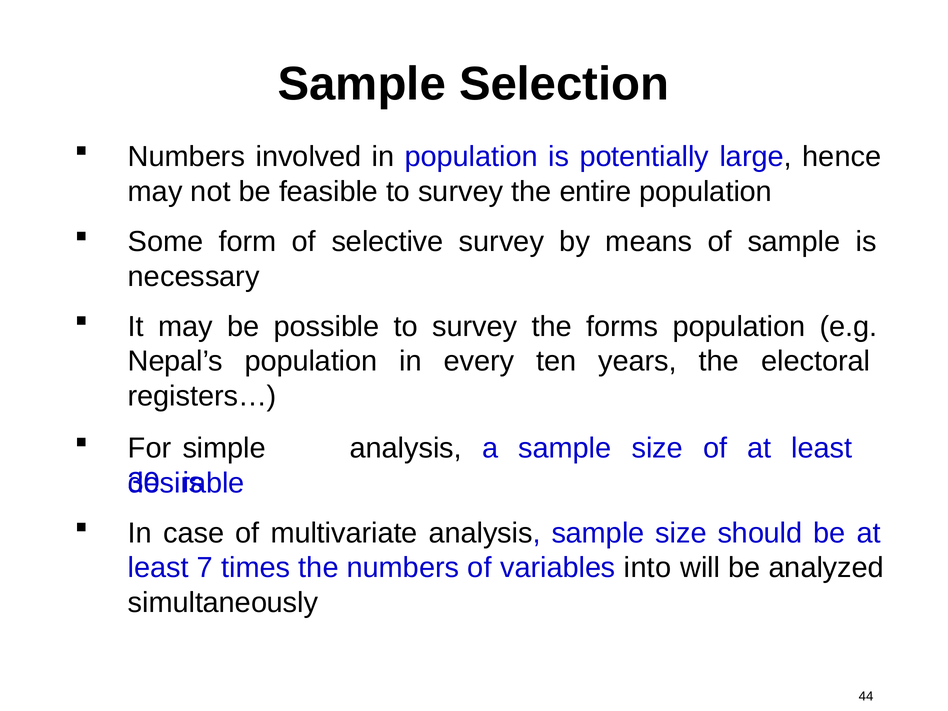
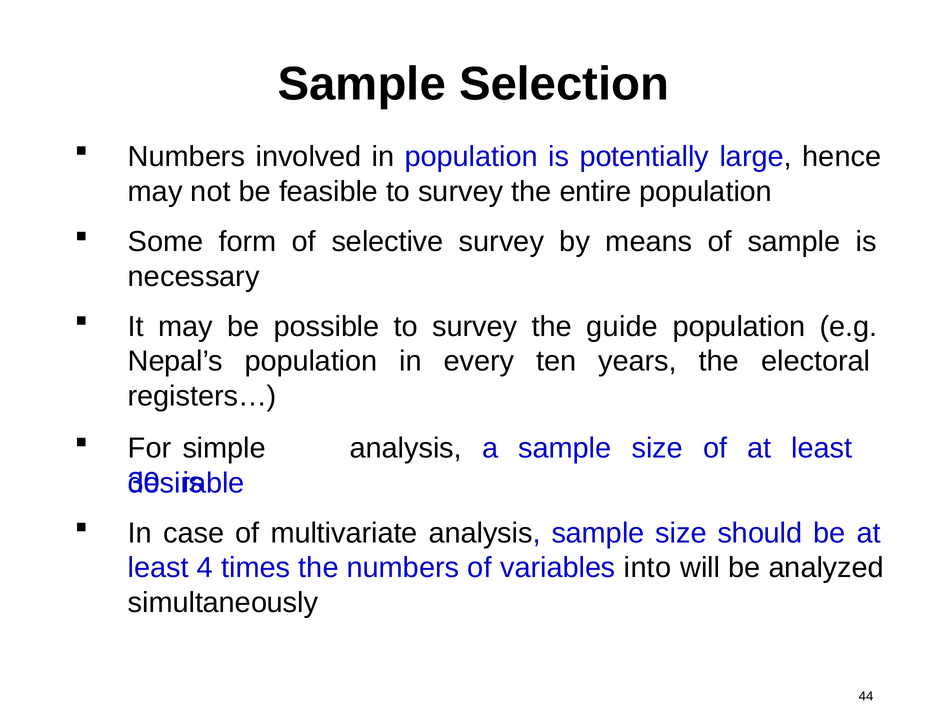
forms: forms -> guide
7: 7 -> 4
